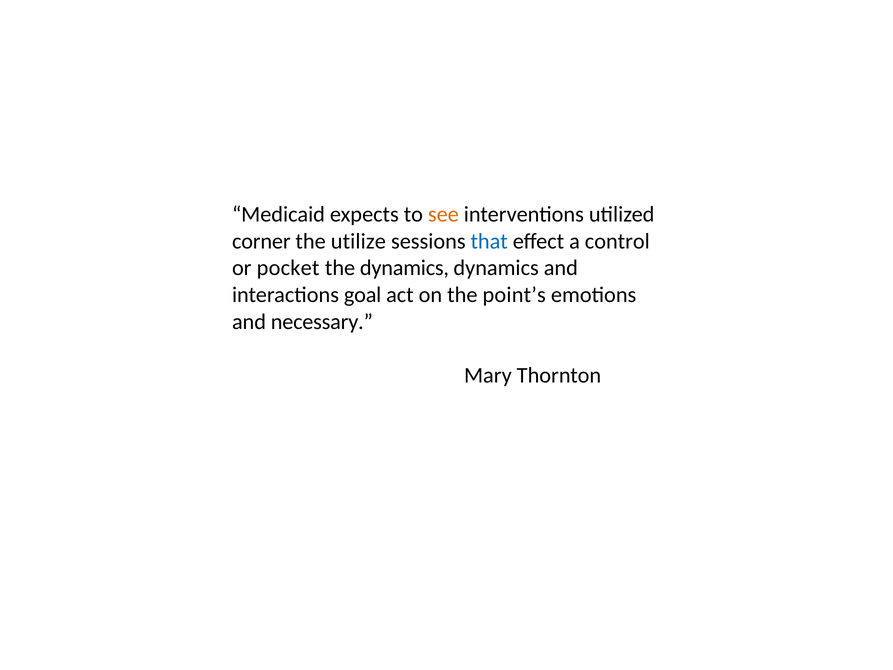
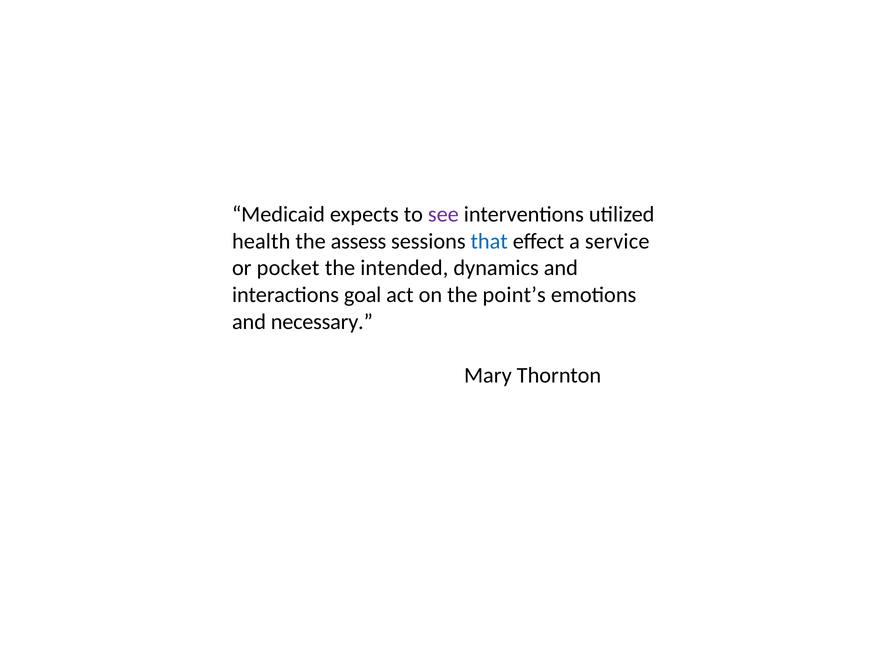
see colour: orange -> purple
corner: corner -> health
utilize: utilize -> assess
control: control -> service
the dynamics: dynamics -> intended
